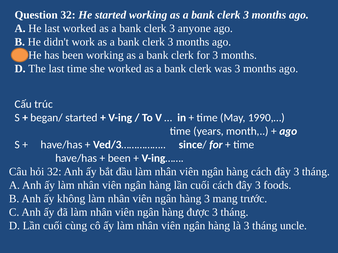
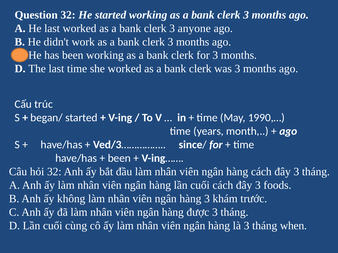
mang: mang -> khám
uncle: uncle -> when
